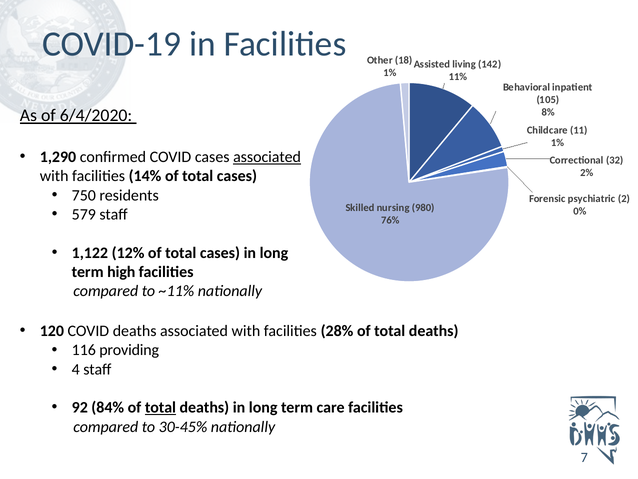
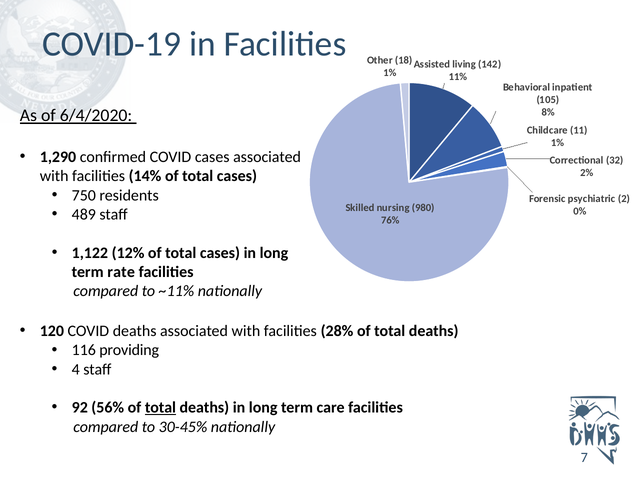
associated at (267, 157) underline: present -> none
579: 579 -> 489
high: high -> rate
84%: 84% -> 56%
